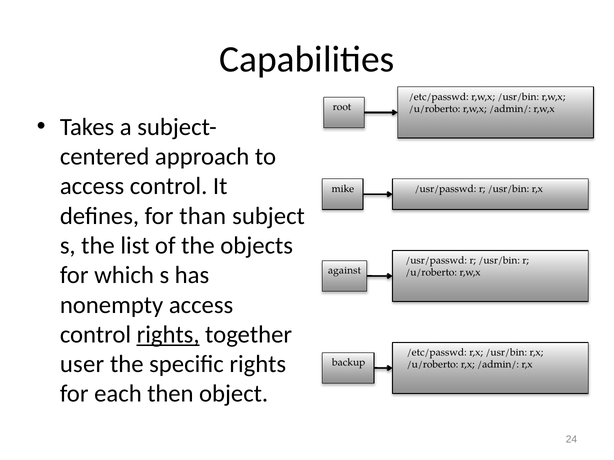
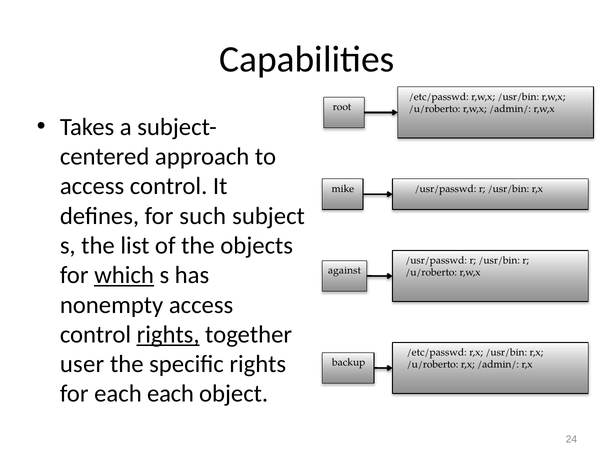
than: than -> such
which underline: none -> present
each then: then -> each
